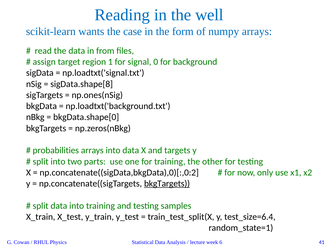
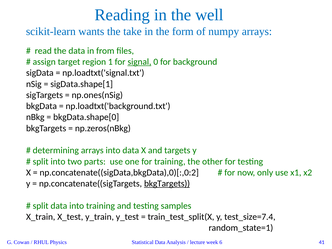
case: case -> take
signal underline: none -> present
sigData.shape[8: sigData.shape[8 -> sigData.shape[1
probabilities: probabilities -> determining
test_size=6.4: test_size=6.4 -> test_size=7.4
